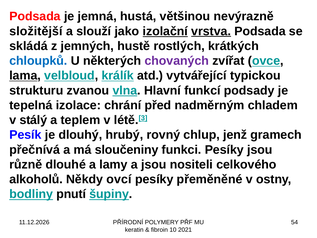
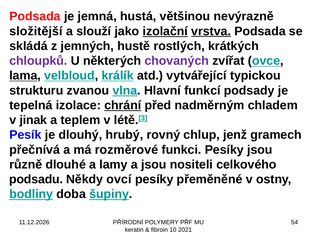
chloupků colour: blue -> purple
chrání underline: none -> present
stálý: stálý -> jinak
sloučeniny: sloučeniny -> rozměrové
alkoholů: alkoholů -> podsadu
pnutí: pnutí -> doba
